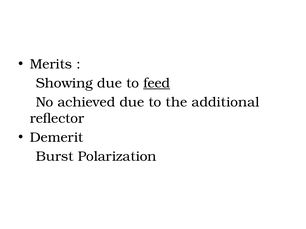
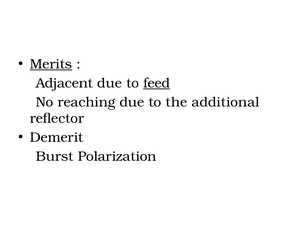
Merits underline: none -> present
Showing: Showing -> Adjacent
achieved: achieved -> reaching
